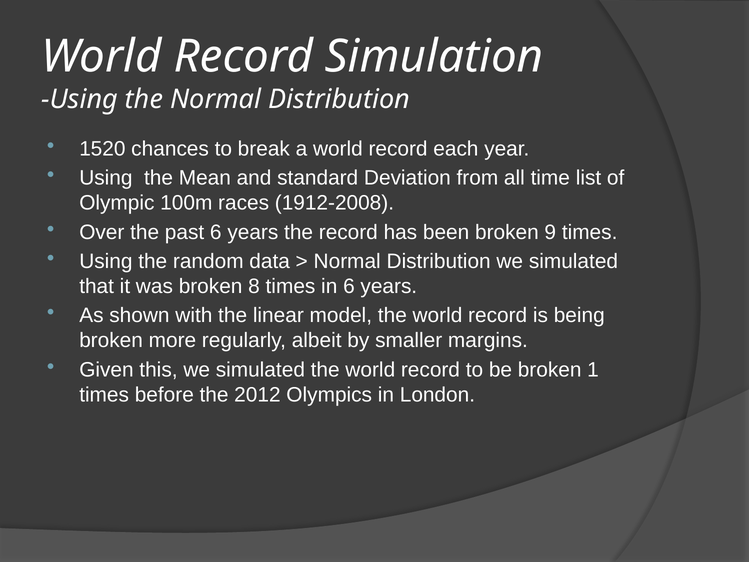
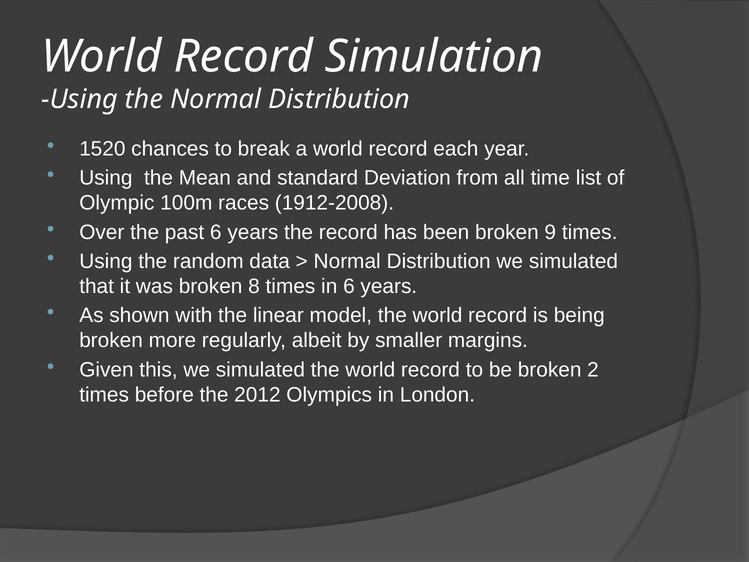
1: 1 -> 2
